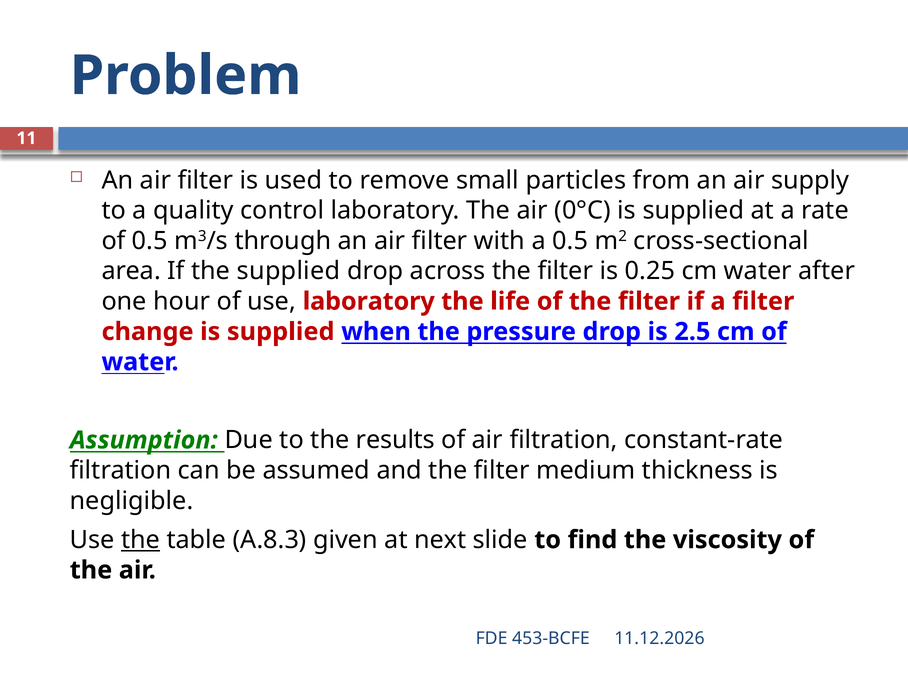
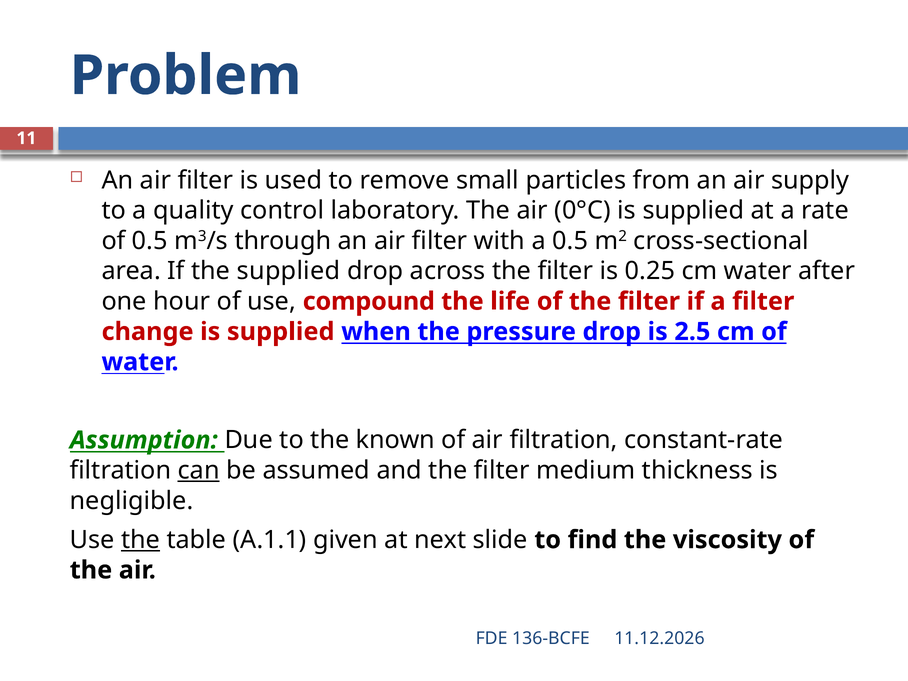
use laboratory: laboratory -> compound
results: results -> known
can underline: none -> present
A.8.3: A.8.3 -> A.1.1
453-BCFE: 453-BCFE -> 136-BCFE
